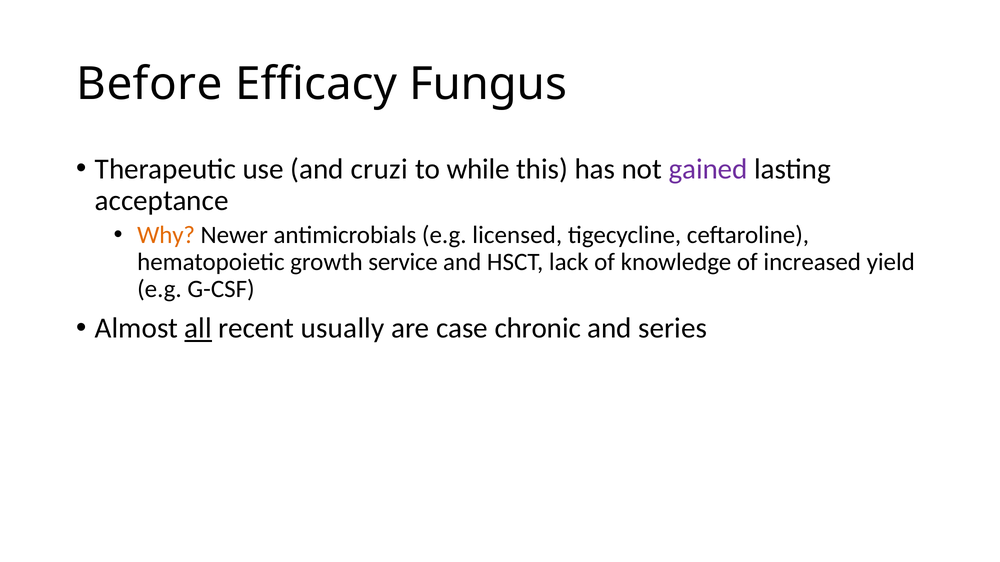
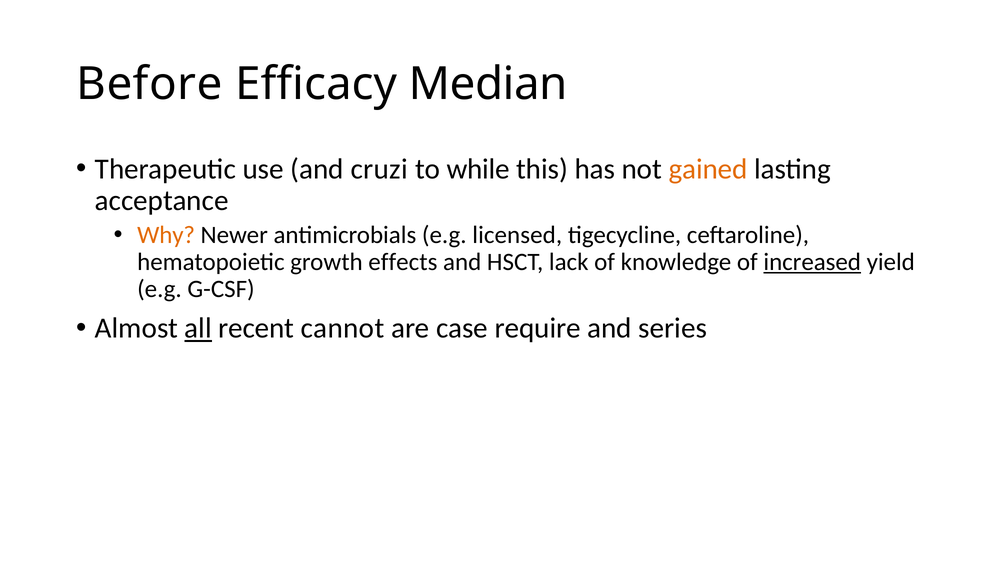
Fungus: Fungus -> Median
gained colour: purple -> orange
service: service -> effects
increased underline: none -> present
usually: usually -> cannot
chronic: chronic -> require
